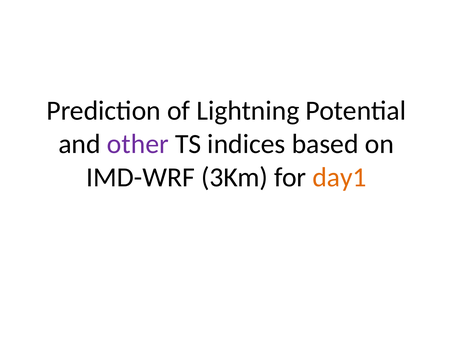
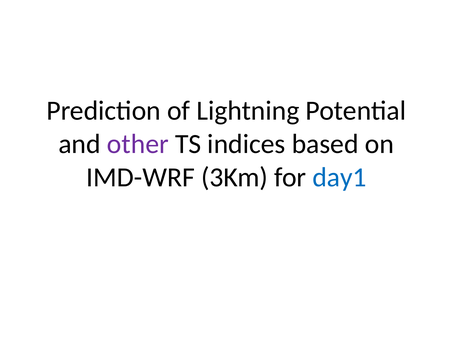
day1 colour: orange -> blue
